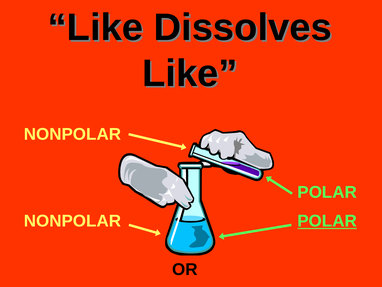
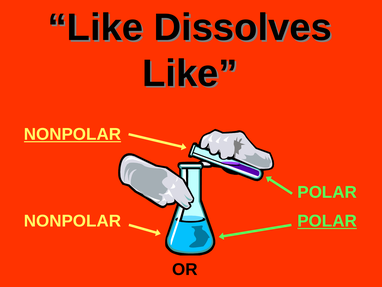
NONPOLAR at (73, 134) underline: none -> present
